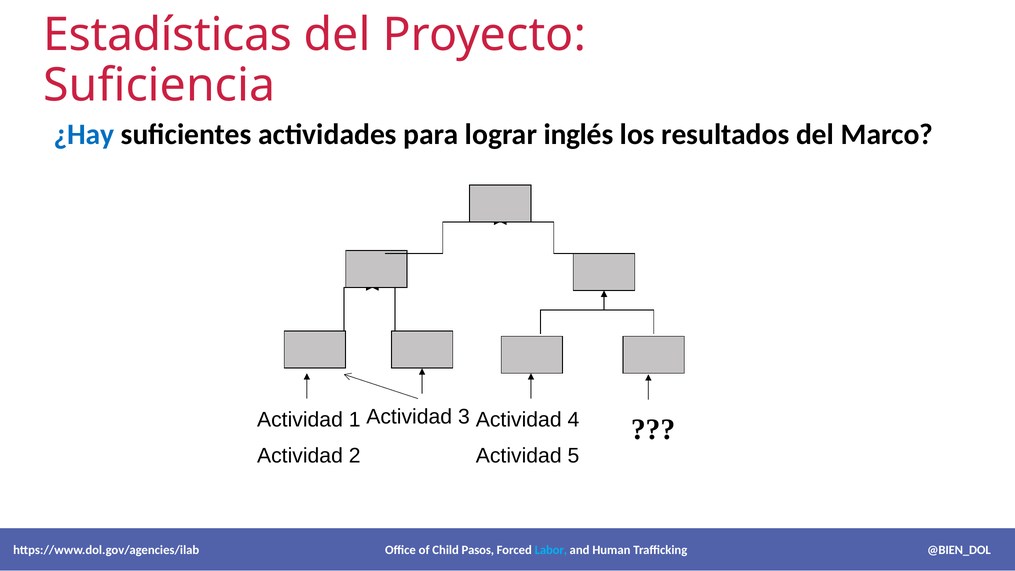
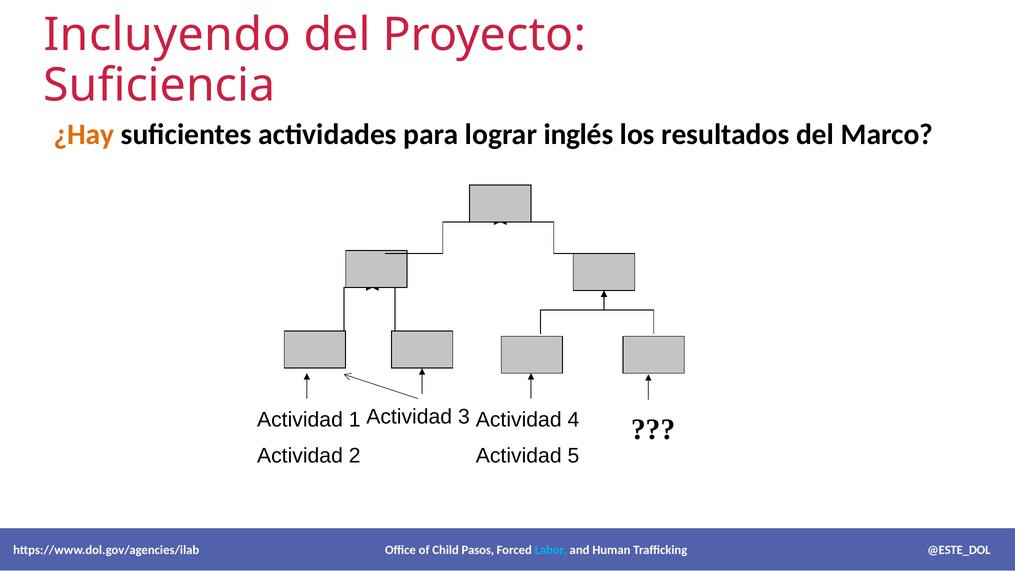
Estadísticas: Estadísticas -> Incluyendo
¿Hay colour: blue -> orange
@BIEN_DOL: @BIEN_DOL -> @ESTE_DOL
